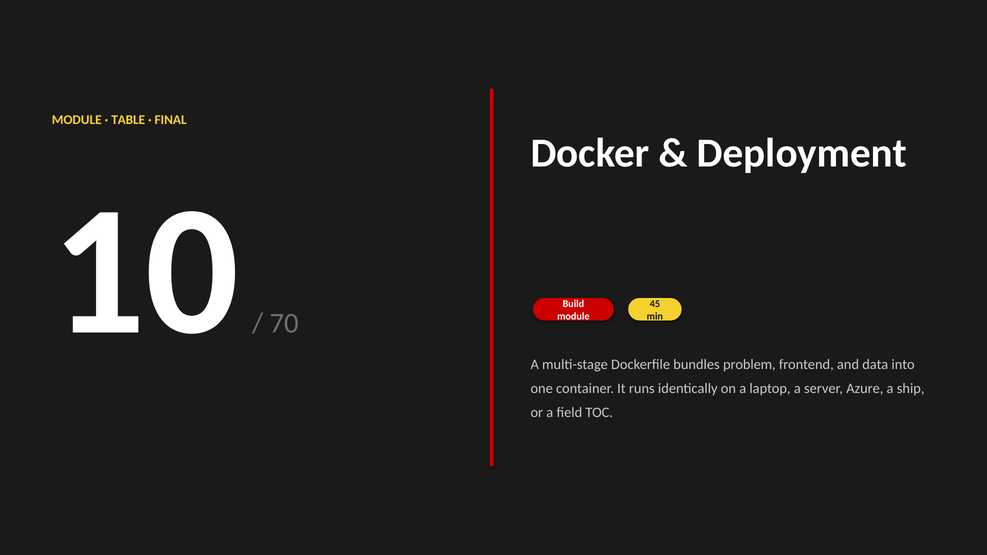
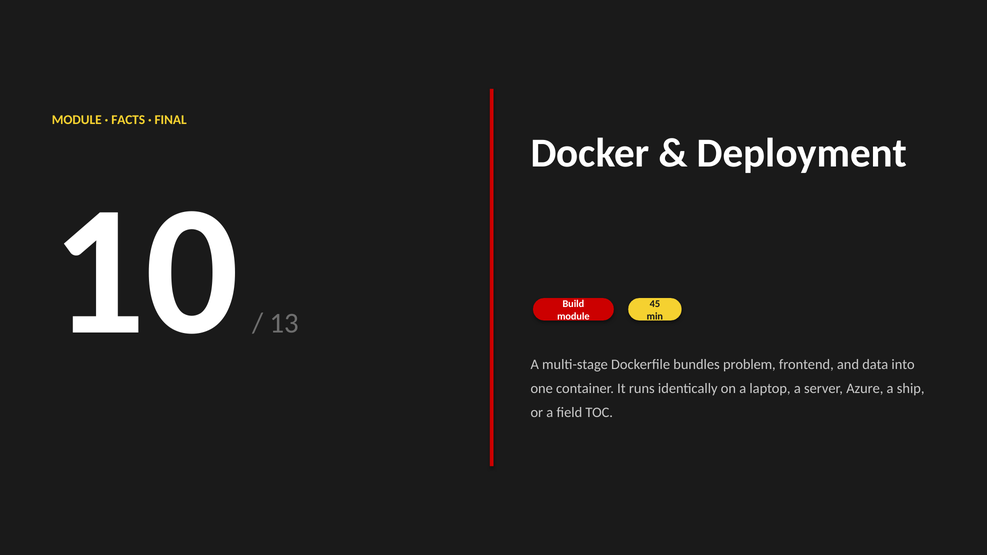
TABLE: TABLE -> FACTS
70: 70 -> 13
